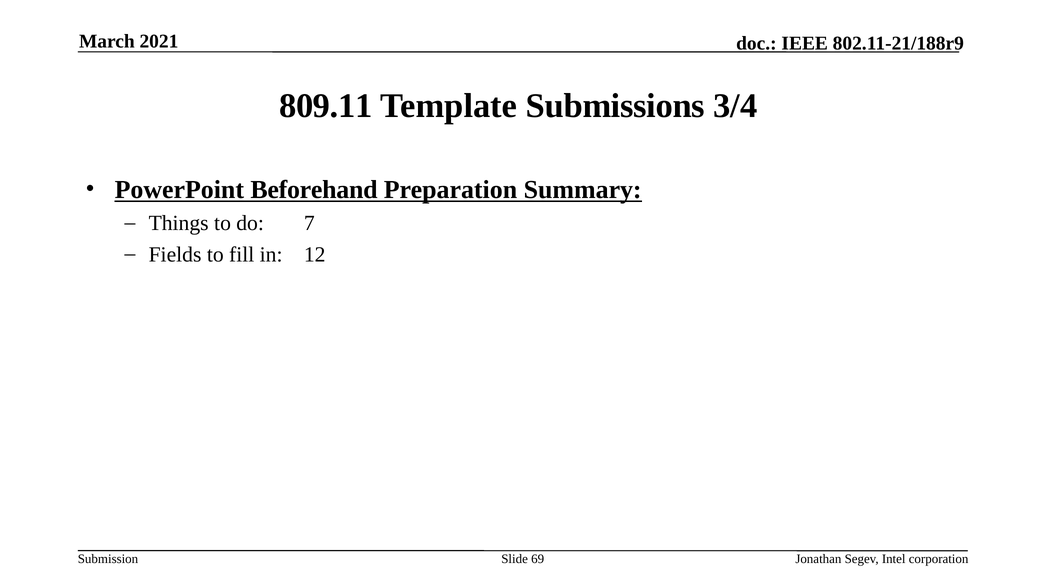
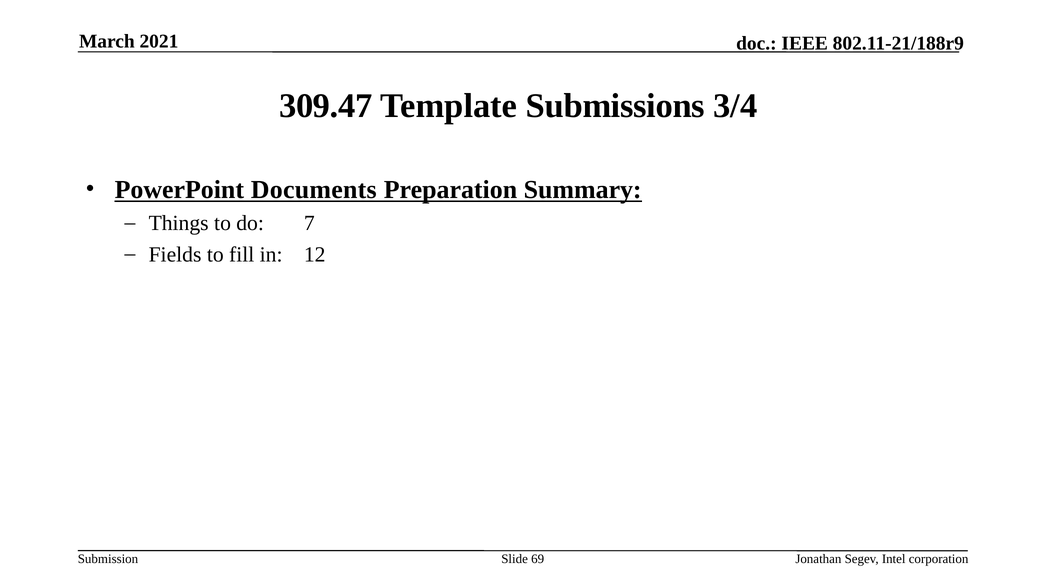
809.11: 809.11 -> 309.47
Beforehand: Beforehand -> Documents
